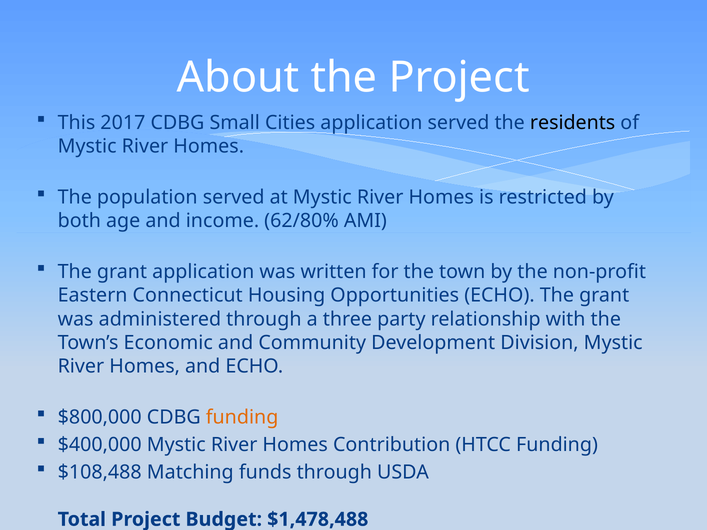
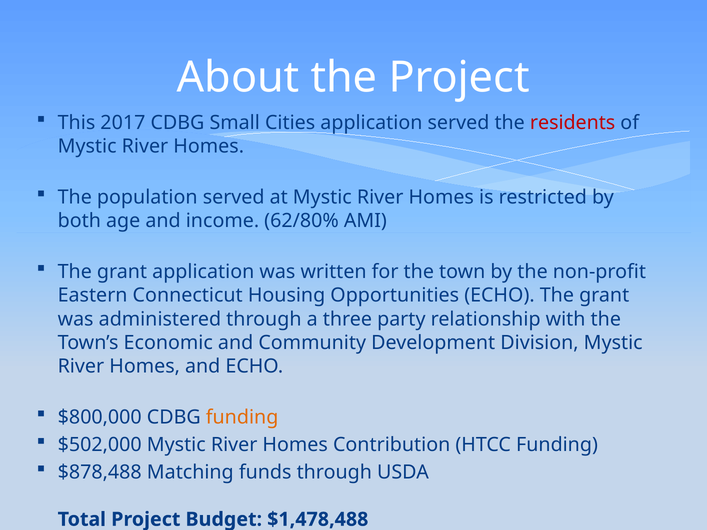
residents colour: black -> red
$400,000: $400,000 -> $502,000
$108,488: $108,488 -> $878,488
